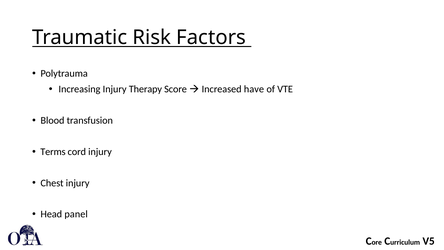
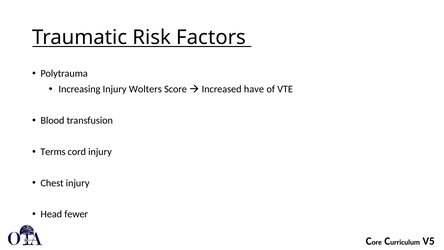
Therapy: Therapy -> Wolters
panel: panel -> fewer
